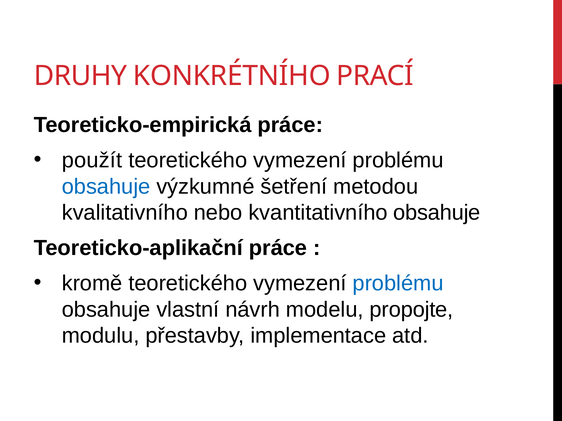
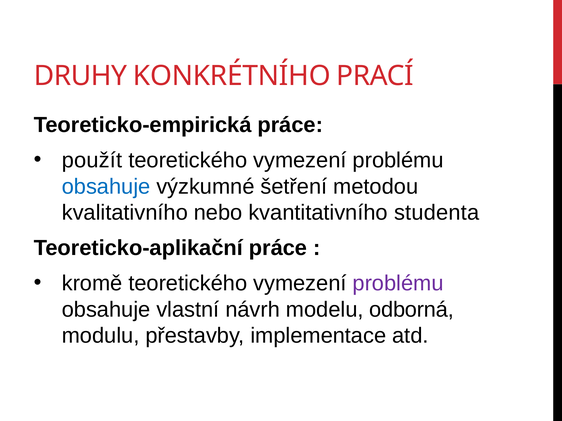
kvantitativního obsahuje: obsahuje -> studenta
problému at (398, 284) colour: blue -> purple
propojte: propojte -> odborná
